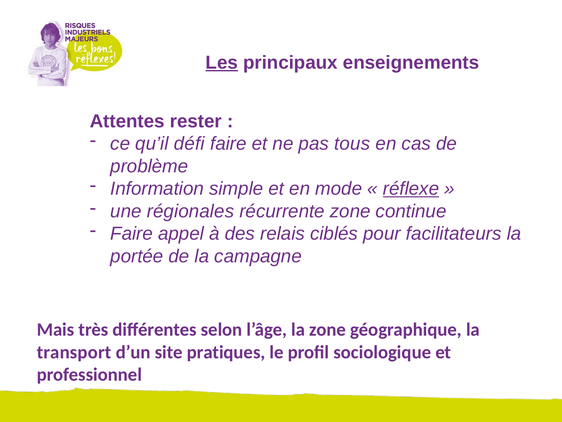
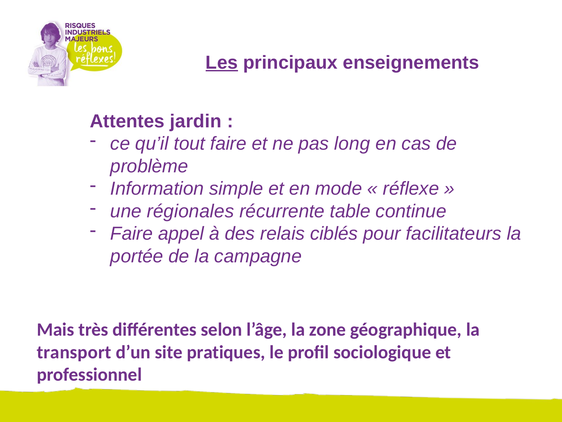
rester: rester -> jardin
défi: défi -> tout
tous: tous -> long
réflexe underline: present -> none
récurrente zone: zone -> table
